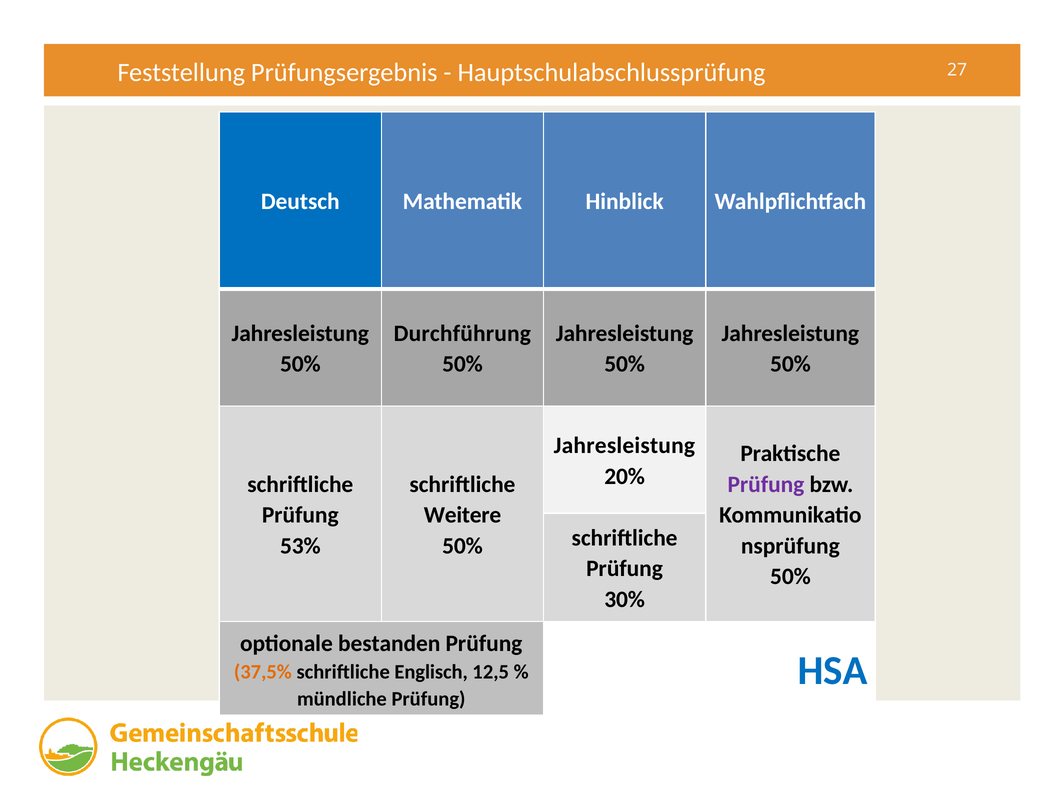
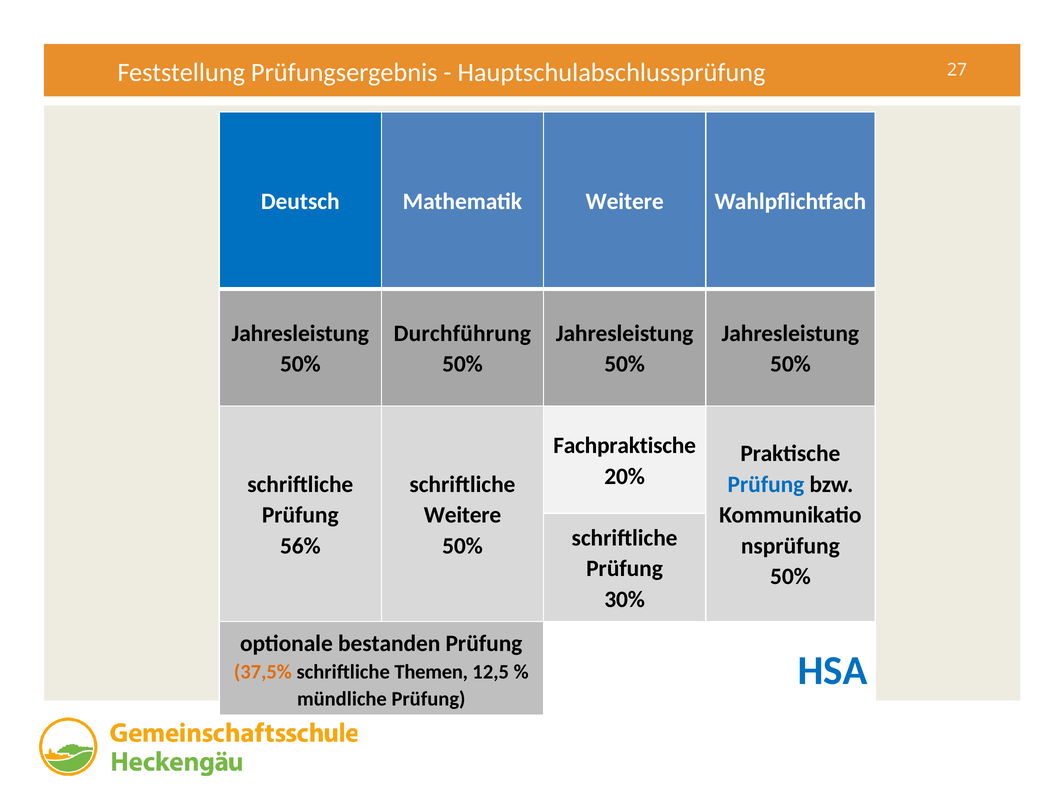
Mathematik Hinblick: Hinblick -> Weitere
Jahresleistung at (624, 446): Jahresleistung -> Fachpraktische
Prüfung at (766, 484) colour: purple -> blue
53%: 53% -> 56%
Englisch: Englisch -> Themen
